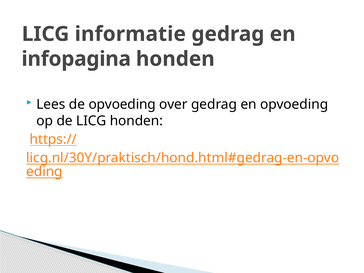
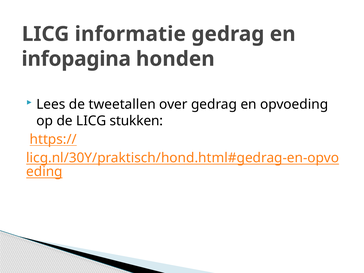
de opvoeding: opvoeding -> tweetallen
LICG honden: honden -> stukken
